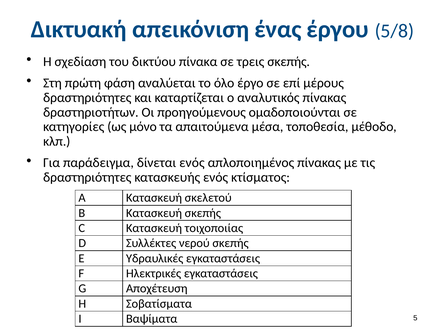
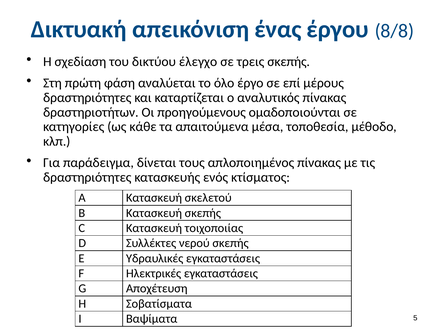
5/8: 5/8 -> 8/8
πίνακα: πίνακα -> έλεγχο
μόνο: μόνο -> κάθε
δίνεται ενός: ενός -> τους
